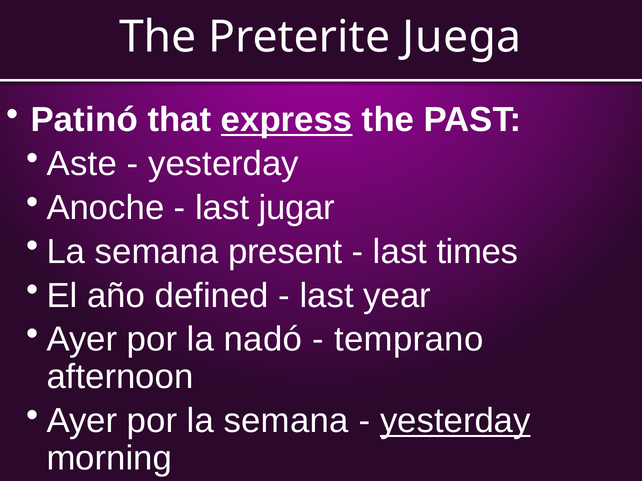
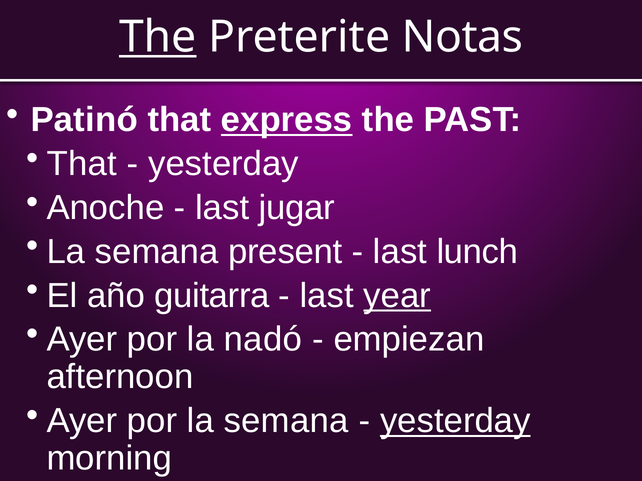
The at (158, 37) underline: none -> present
Juega: Juega -> Notas
Aste at (82, 164): Aste -> That
times: times -> lunch
defined: defined -> guitarra
year underline: none -> present
temprano: temprano -> empiezan
